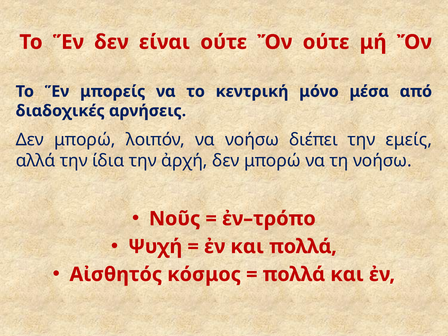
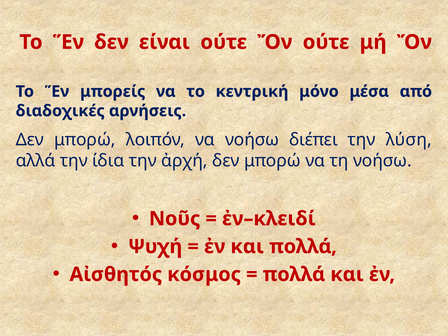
εμείς: εμείς -> λύση
ἐν–τρόπο: ἐν–τρόπο -> ἐν–κλειδί
